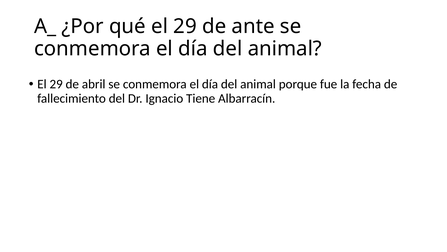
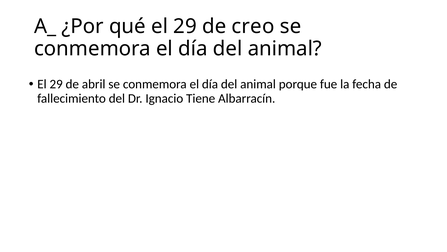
ante: ante -> creo
